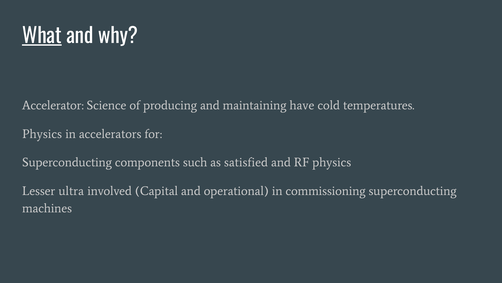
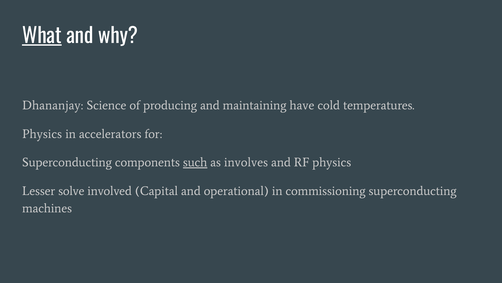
Accelerator: Accelerator -> Dhananjay
such underline: none -> present
satisfied: satisfied -> involves
ultra: ultra -> solve
